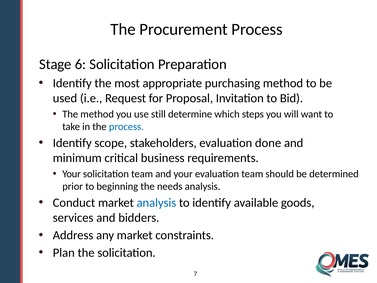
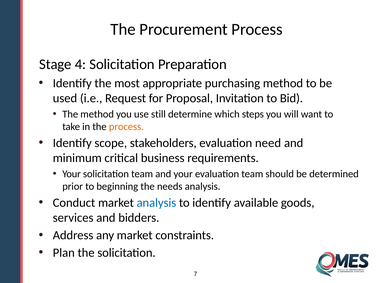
6: 6 -> 4
process at (126, 127) colour: blue -> orange
done: done -> need
